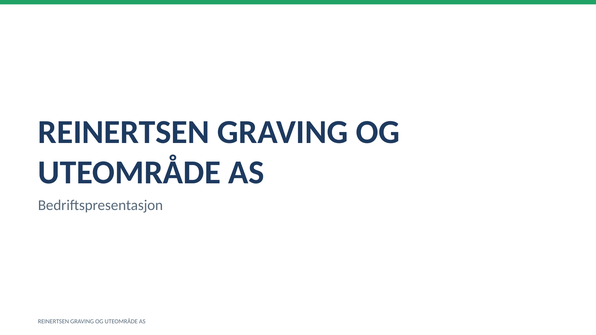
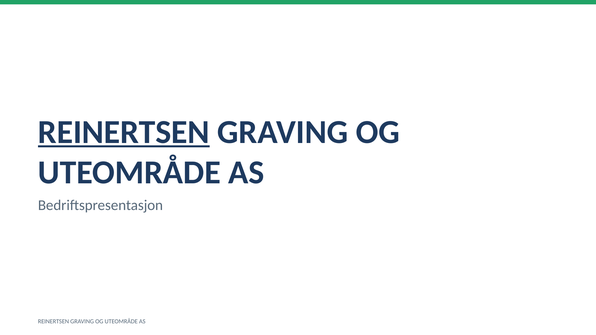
REINERTSEN at (124, 132) underline: none -> present
